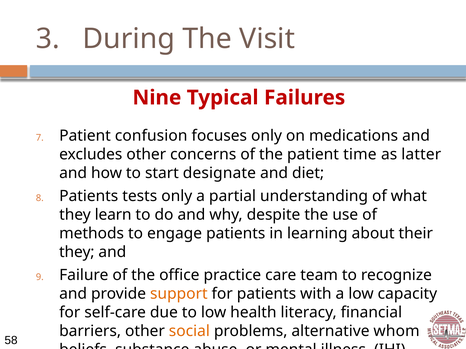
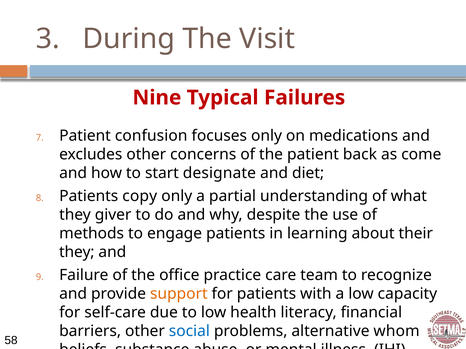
time: time -> back
latter: latter -> come
tests: tests -> copy
learn: learn -> giver
social colour: orange -> blue
